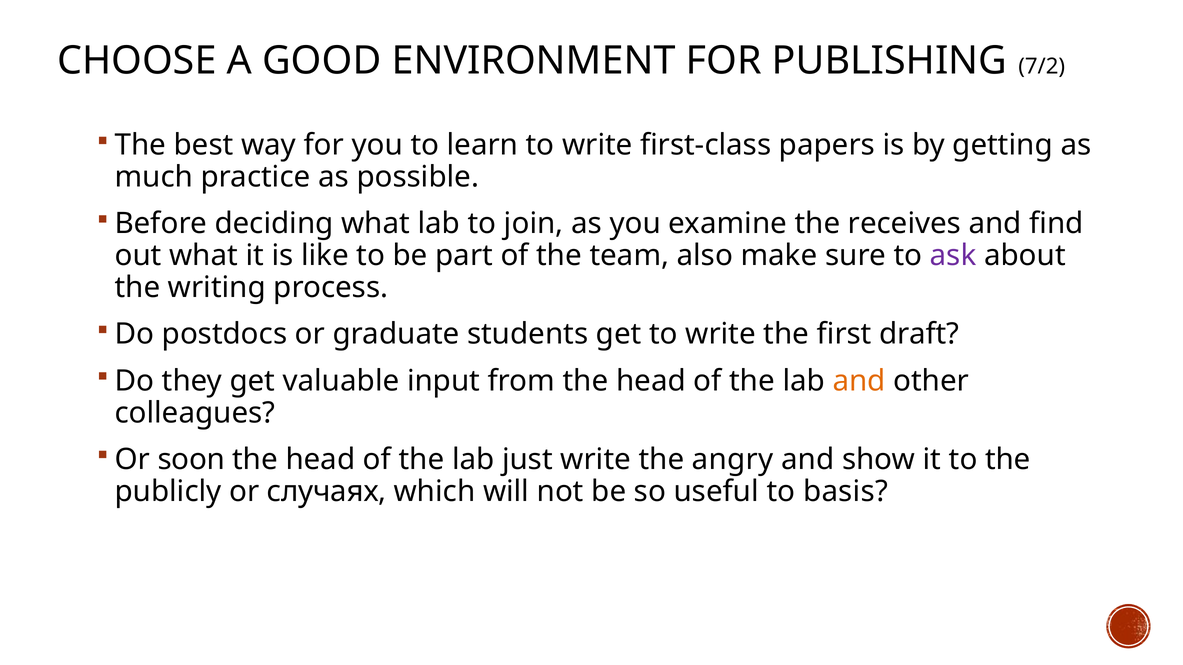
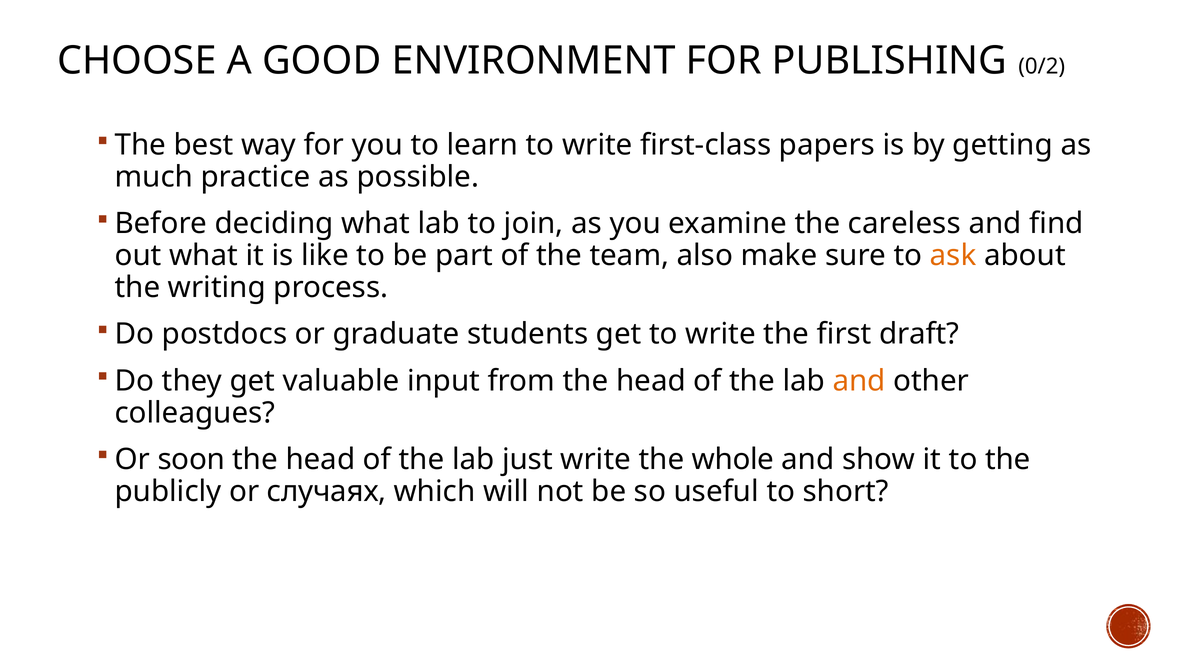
7/2: 7/2 -> 0/2
receives: receives -> careless
ask colour: purple -> orange
angry: angry -> whole
basis: basis -> short
